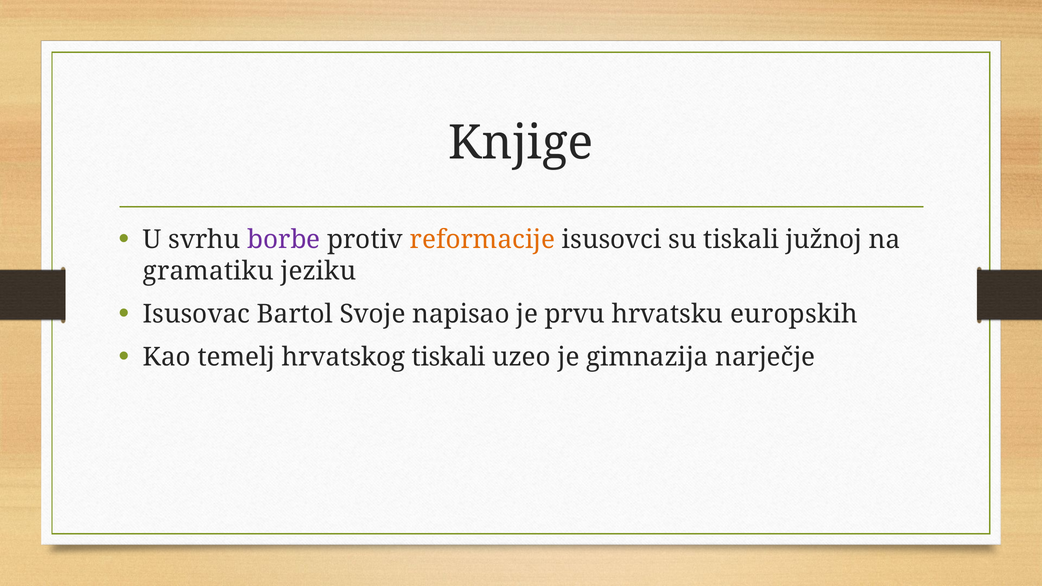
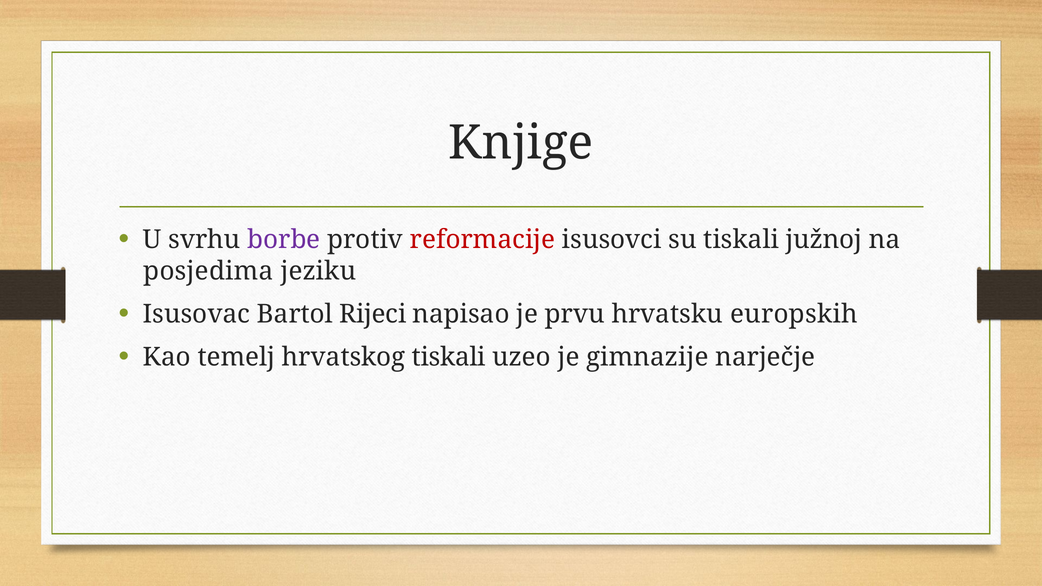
reformacije colour: orange -> red
gramatiku: gramatiku -> posjedima
Svoje: Svoje -> Rijeci
gimnazija: gimnazija -> gimnazije
